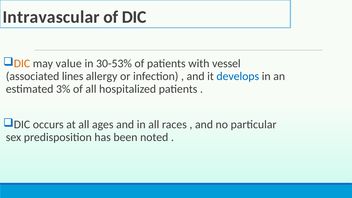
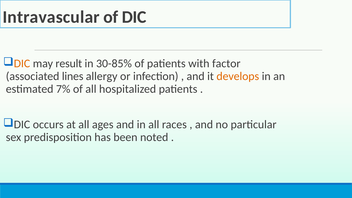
value: value -> result
30-53%: 30-53% -> 30-85%
vessel: vessel -> factor
develops colour: blue -> orange
3%: 3% -> 7%
